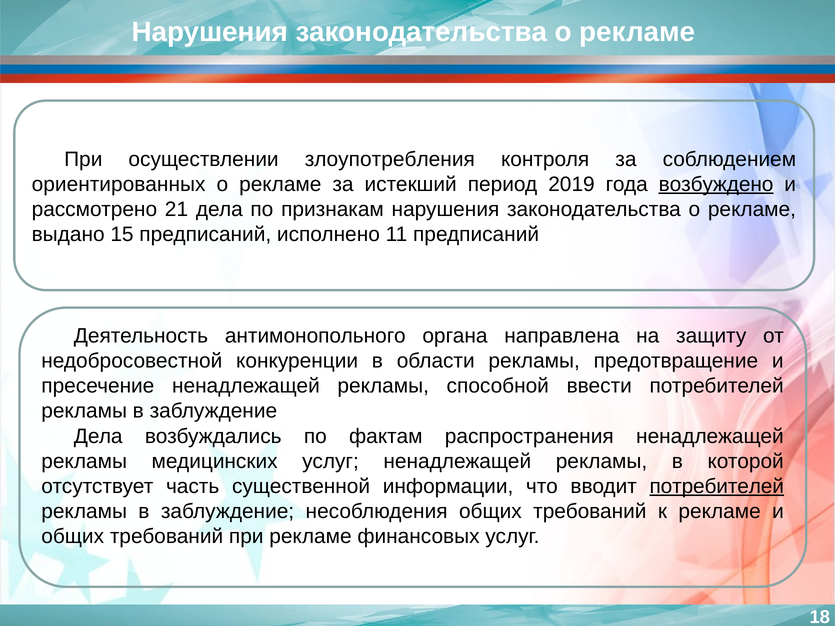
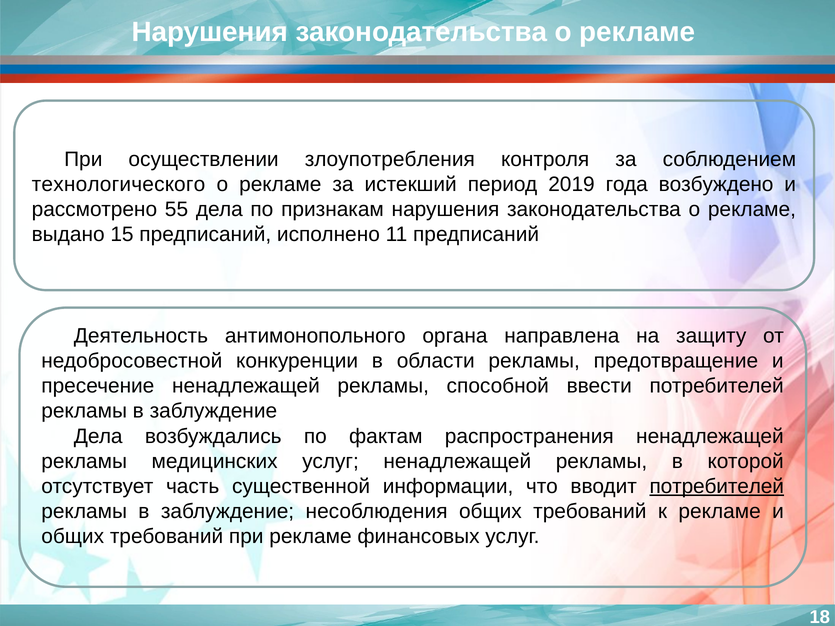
ориентированных: ориентированных -> технологического
возбуждено underline: present -> none
21: 21 -> 55
